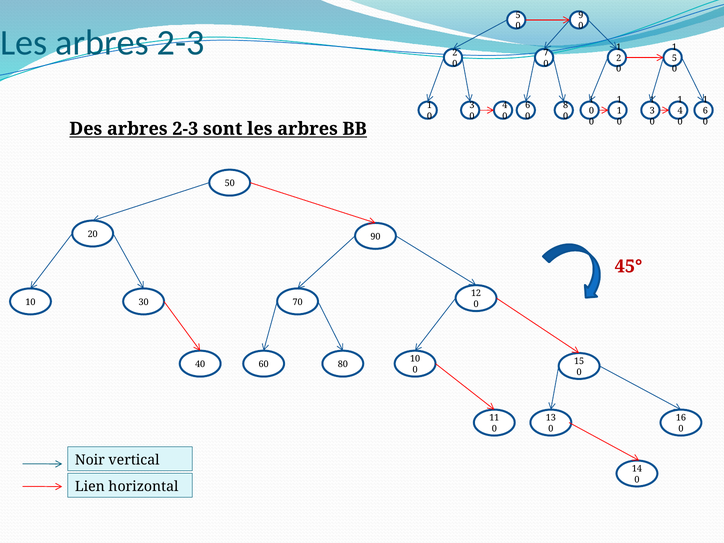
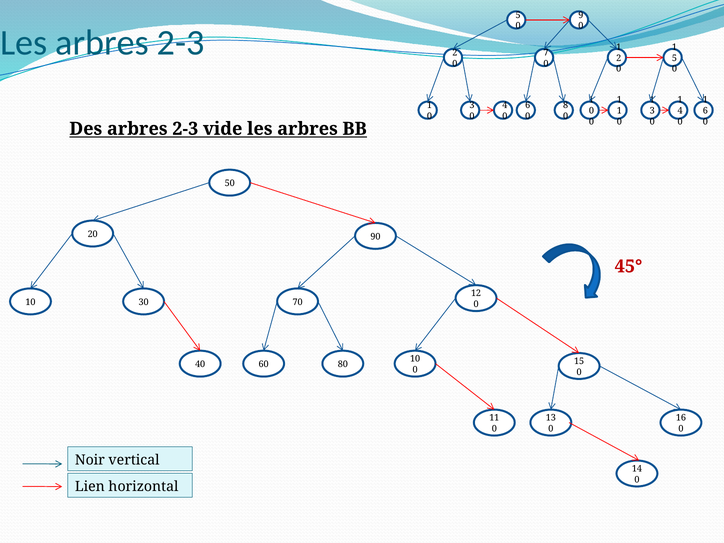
sont: sont -> vide
